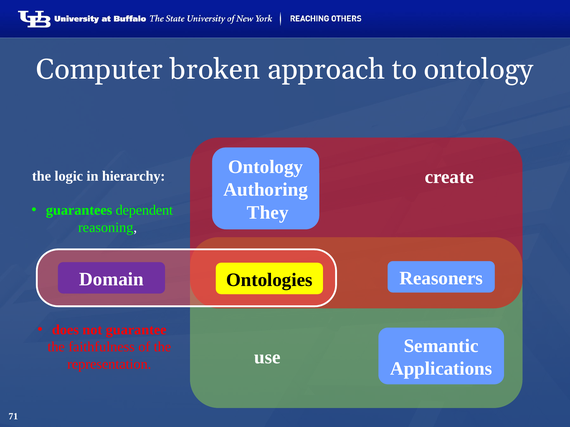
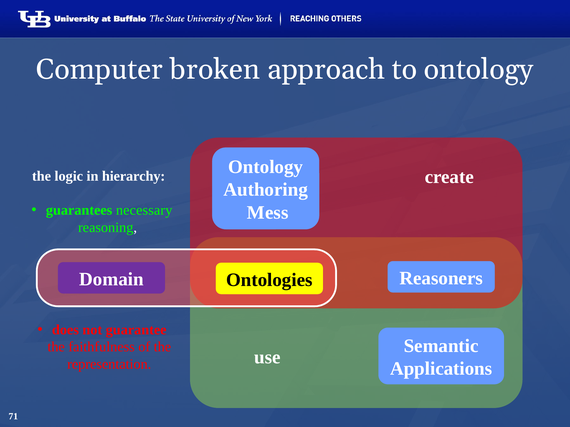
dependent: dependent -> necessary
They: They -> Mess
